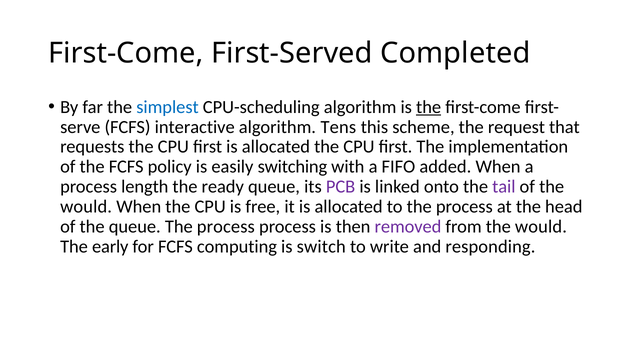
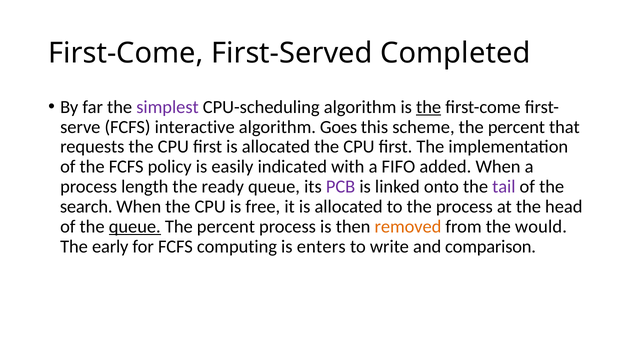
simplest colour: blue -> purple
Tens: Tens -> Goes
scheme the request: request -> percent
switching: switching -> indicated
would at (86, 207): would -> search
queue at (135, 227) underline: none -> present
process at (226, 227): process -> percent
removed colour: purple -> orange
switch: switch -> enters
responding: responding -> comparison
